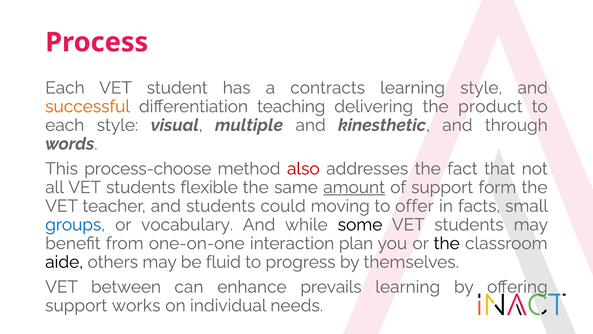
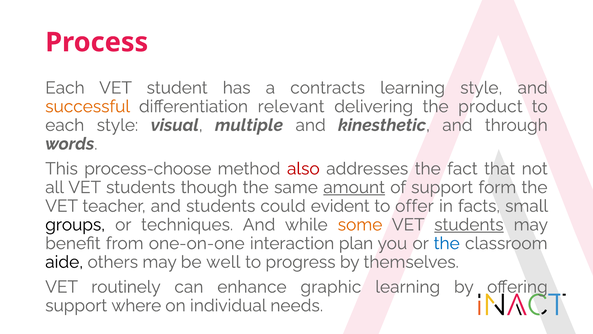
teaching: teaching -> relevant
flexible: flexible -> though
moving: moving -> evident
groups colour: blue -> black
vocabulary: vocabulary -> techniques
some colour: black -> orange
students at (469, 224) underline: none -> present
the at (447, 243) colour: black -> blue
fluid: fluid -> well
between: between -> routinely
prevails: prevails -> graphic
works: works -> where
